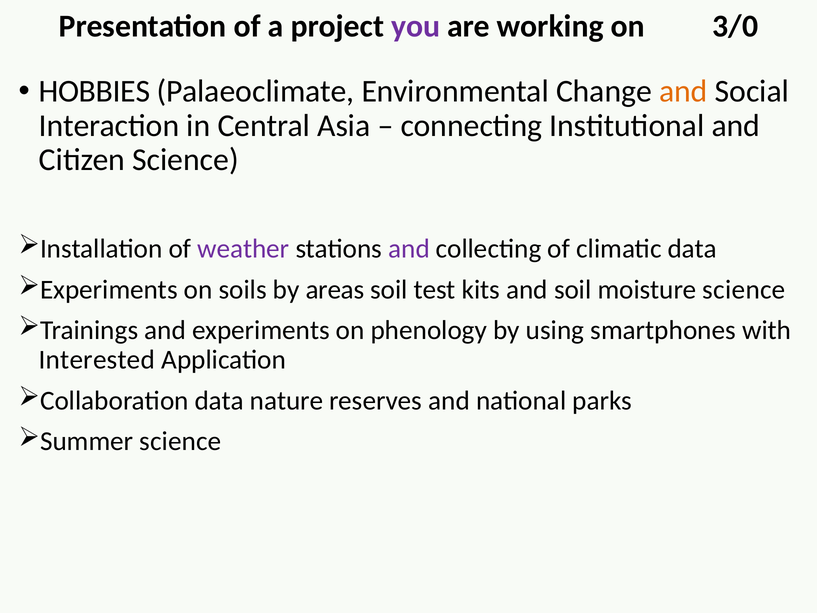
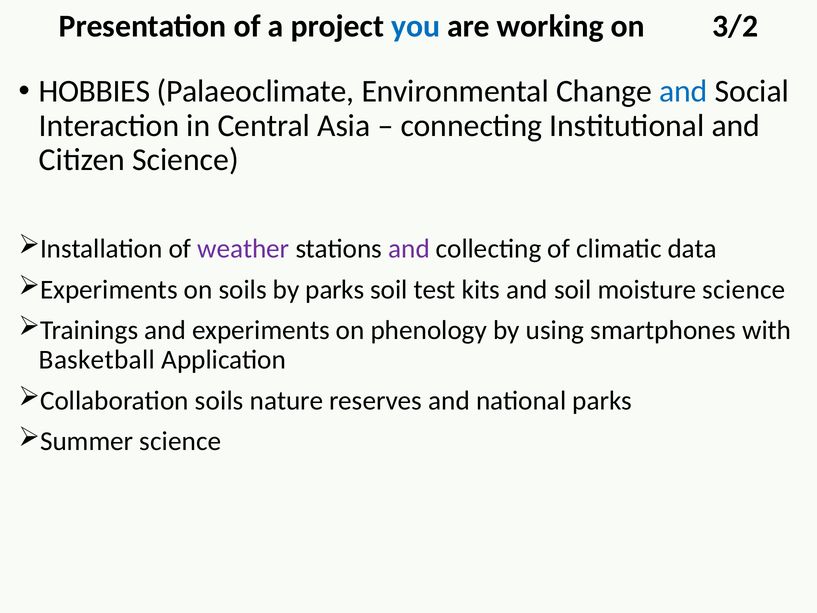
you colour: purple -> blue
3/0: 3/0 -> 3/2
and at (683, 91) colour: orange -> blue
by areas: areas -> parks
Interested: Interested -> Basketball
Collaboration data: data -> soils
